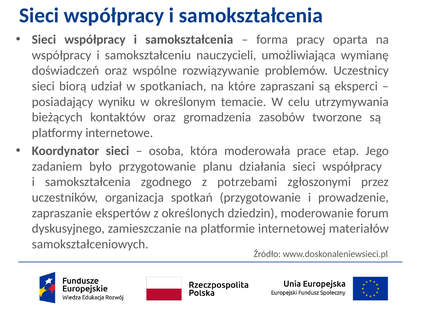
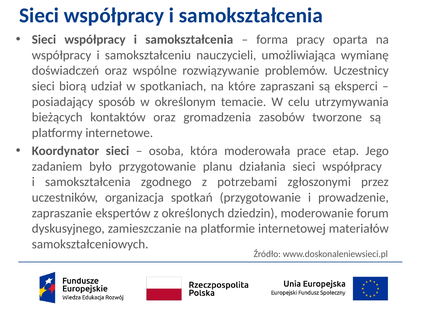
wyniku: wyniku -> sposób
